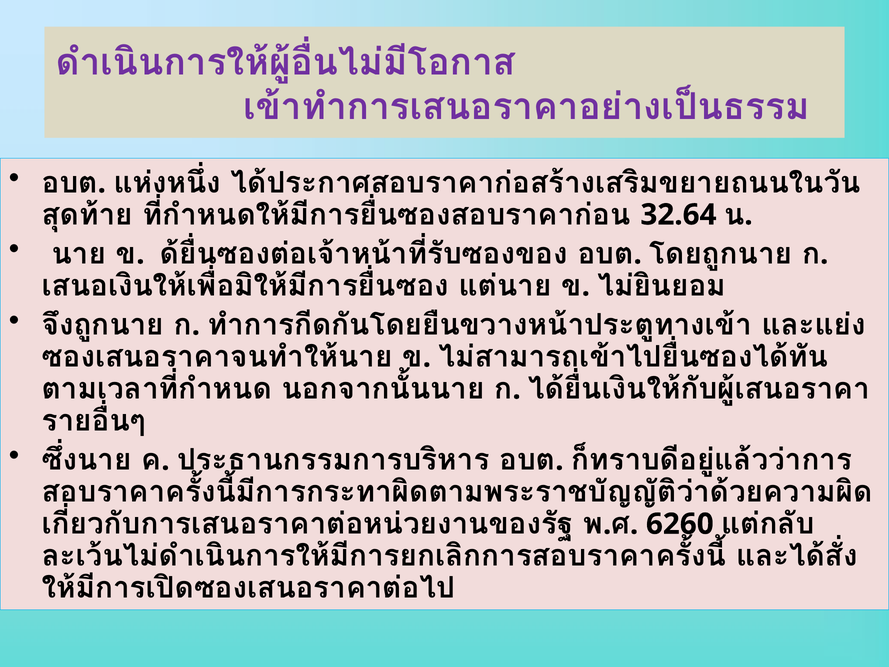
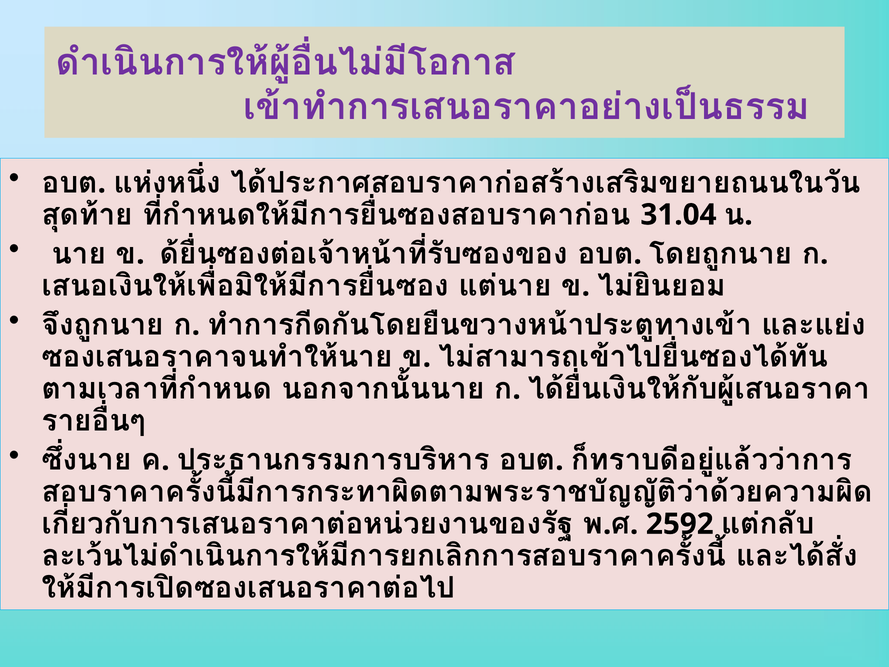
32.64: 32.64 -> 31.04
6260: 6260 -> 2592
